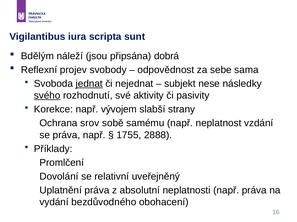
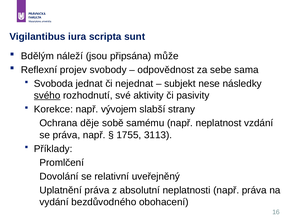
dobrá: dobrá -> může
jednat underline: present -> none
srov: srov -> děje
2888: 2888 -> 3113
